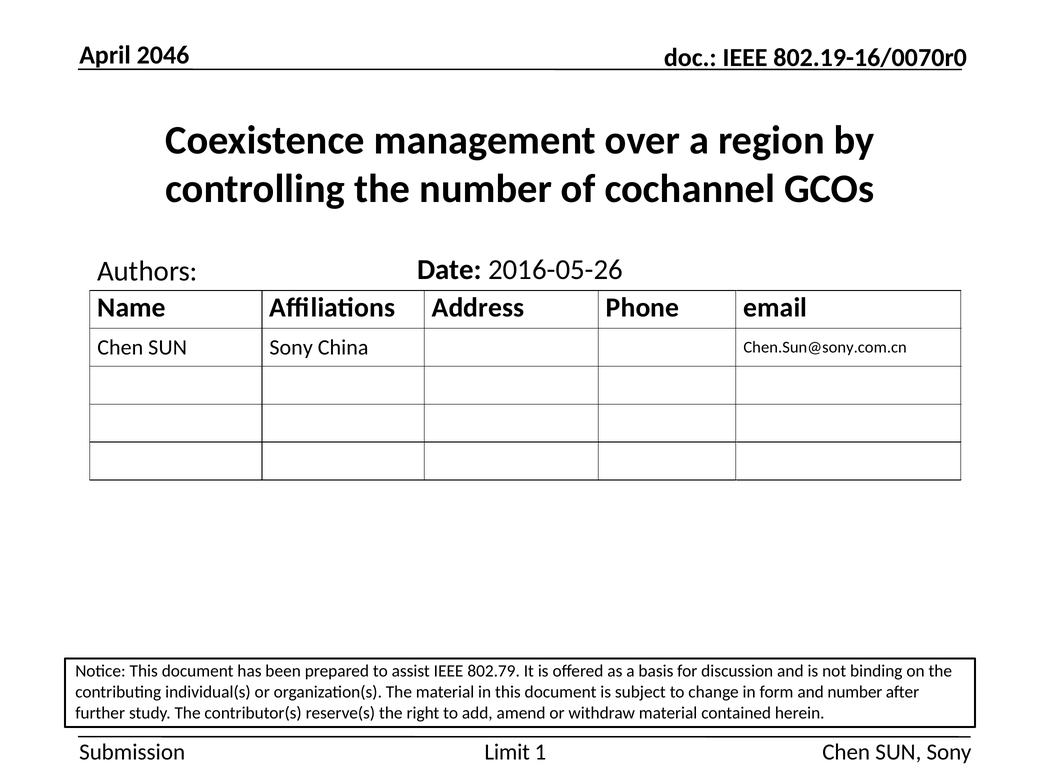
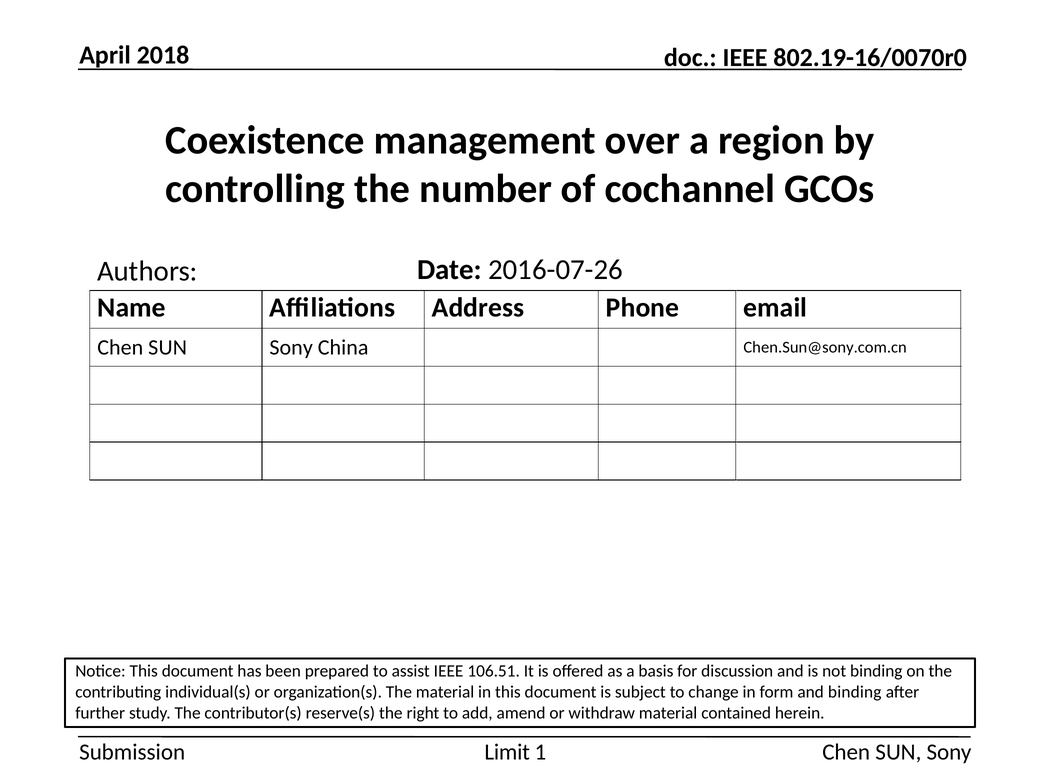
2046: 2046 -> 2018
2016-05-26: 2016-05-26 -> 2016-07-26
802.79: 802.79 -> 106.51
and number: number -> binding
